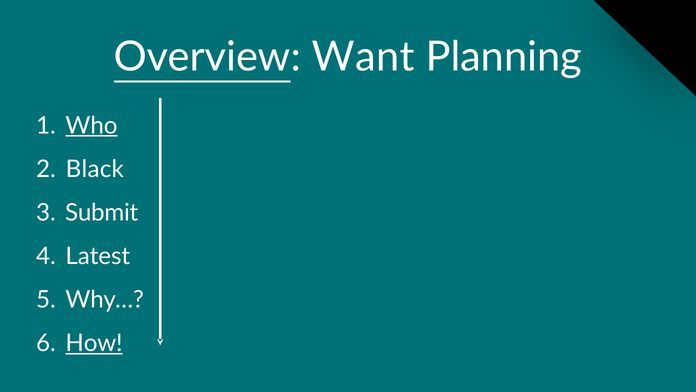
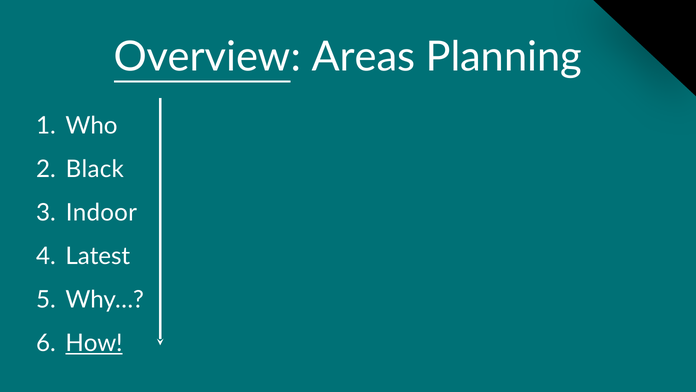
Want: Want -> Areas
Who underline: present -> none
Submit: Submit -> Indoor
